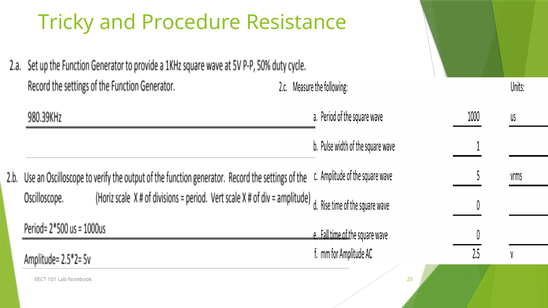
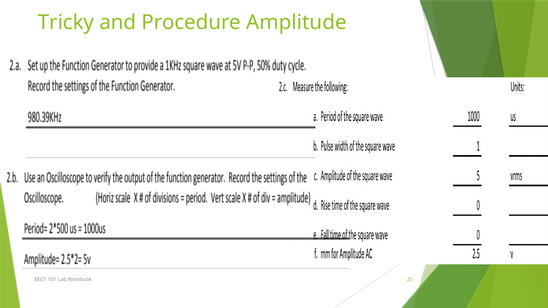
Resistance: Resistance -> Amplitude
